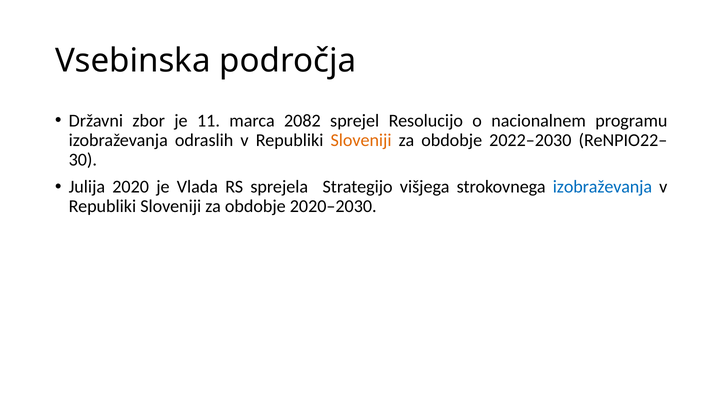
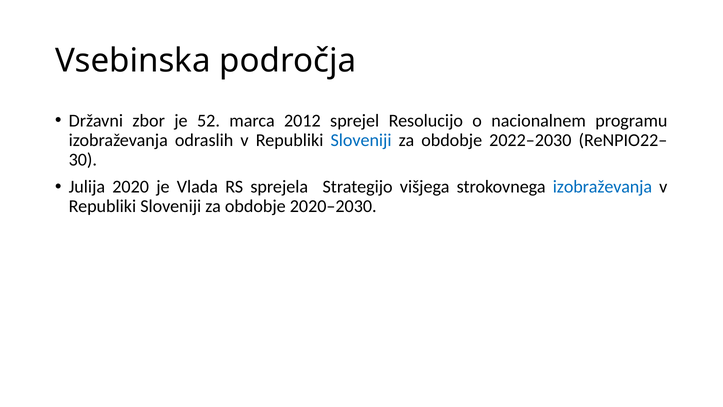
11: 11 -> 52
2082: 2082 -> 2012
Sloveniji at (361, 140) colour: orange -> blue
